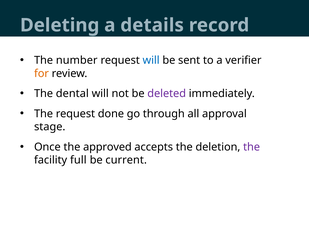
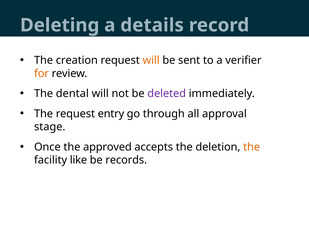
number: number -> creation
will at (151, 60) colour: blue -> orange
done: done -> entry
the at (252, 147) colour: purple -> orange
full: full -> like
current: current -> records
